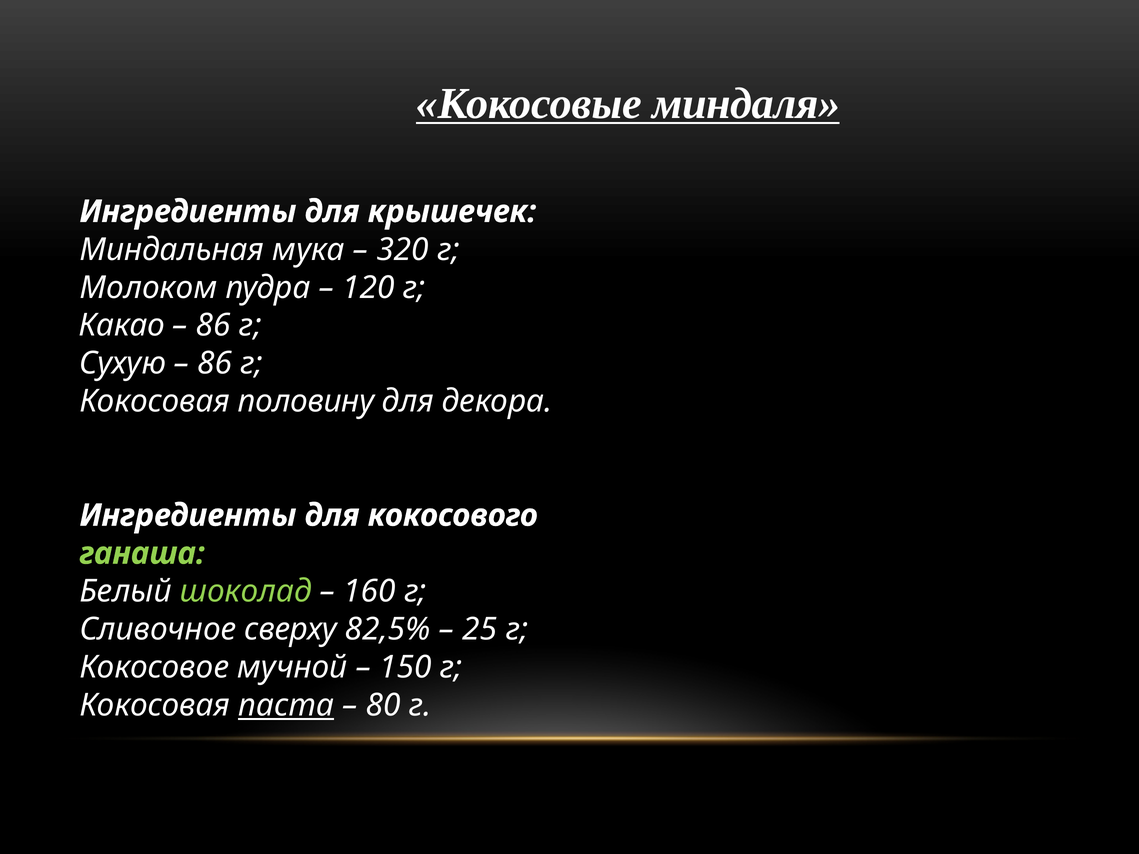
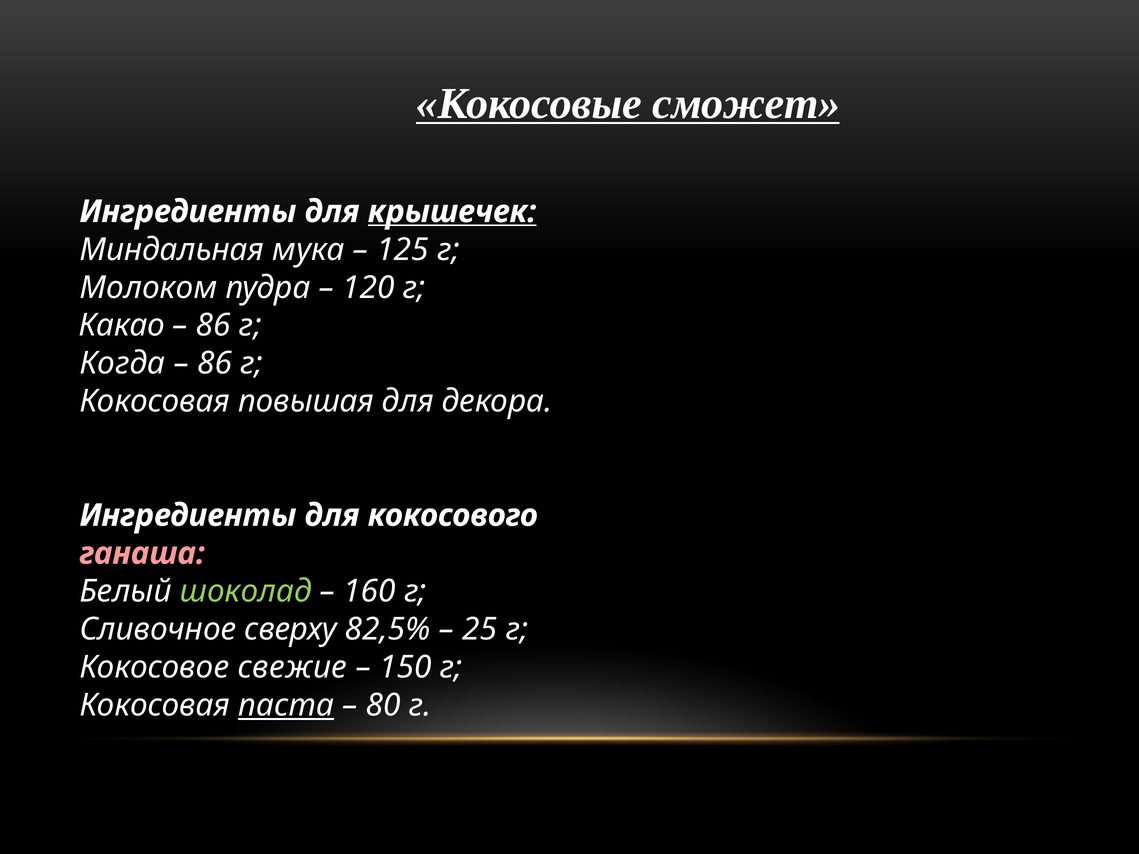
миндаля: миндаля -> сможет
крышечек underline: none -> present
320: 320 -> 125
Сухую: Сухую -> Когда
половину: половину -> повышая
ганаша colour: light green -> pink
мучной: мучной -> свежие
